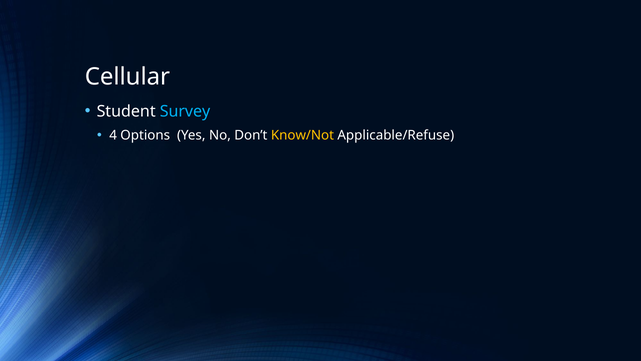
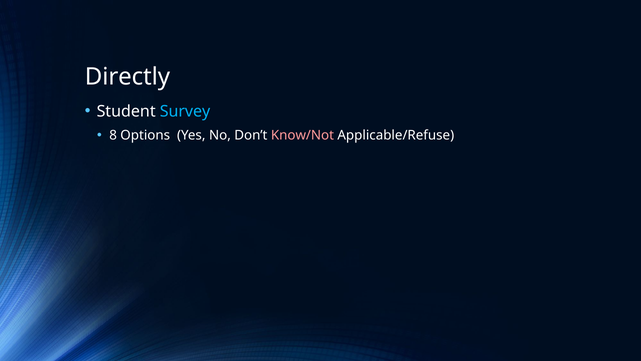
Cellular: Cellular -> Directly
4: 4 -> 8
Know/Not colour: yellow -> pink
